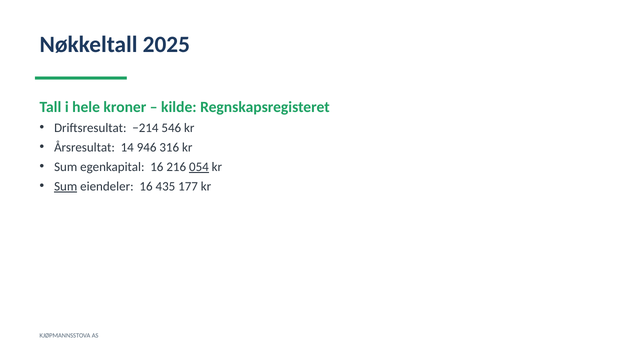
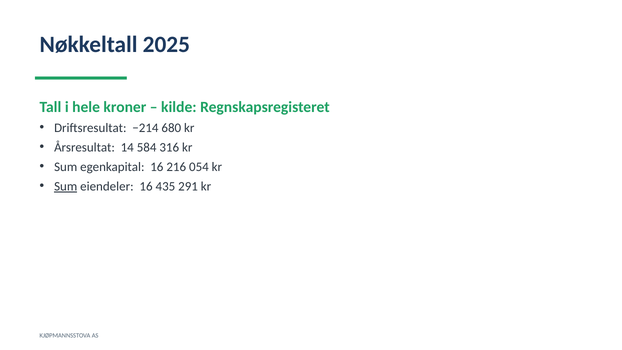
546: 546 -> 680
946: 946 -> 584
054 underline: present -> none
177: 177 -> 291
